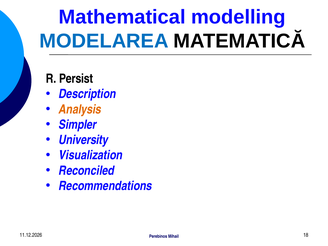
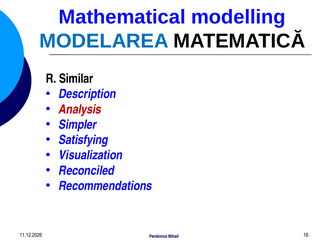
Persist: Persist -> Similar
Analysis colour: orange -> red
University: University -> Satisfying
